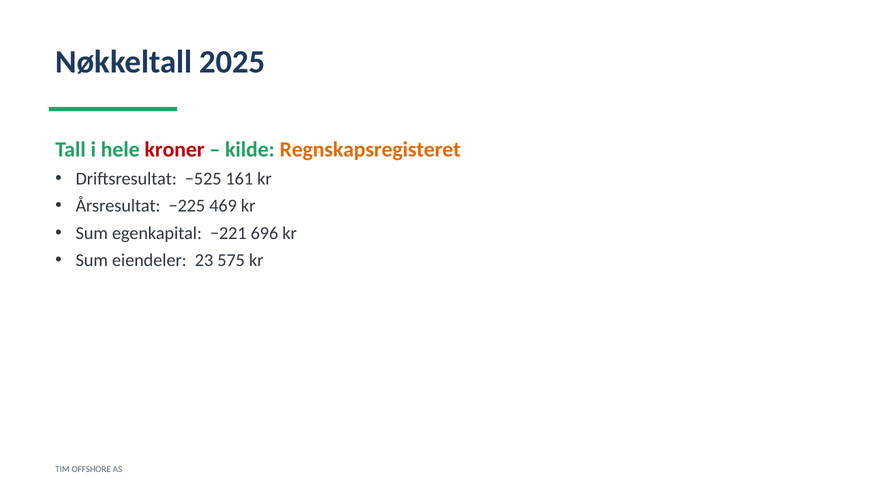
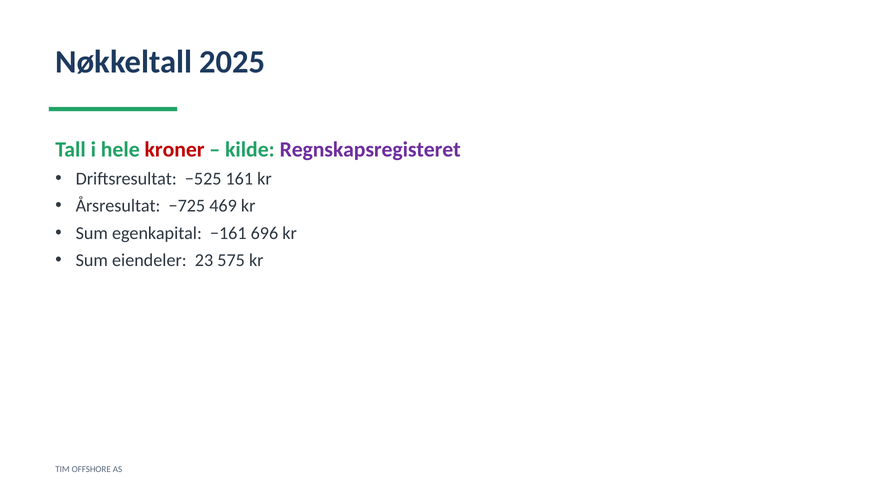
Regnskapsregisteret colour: orange -> purple
−225: −225 -> −725
−221: −221 -> −161
